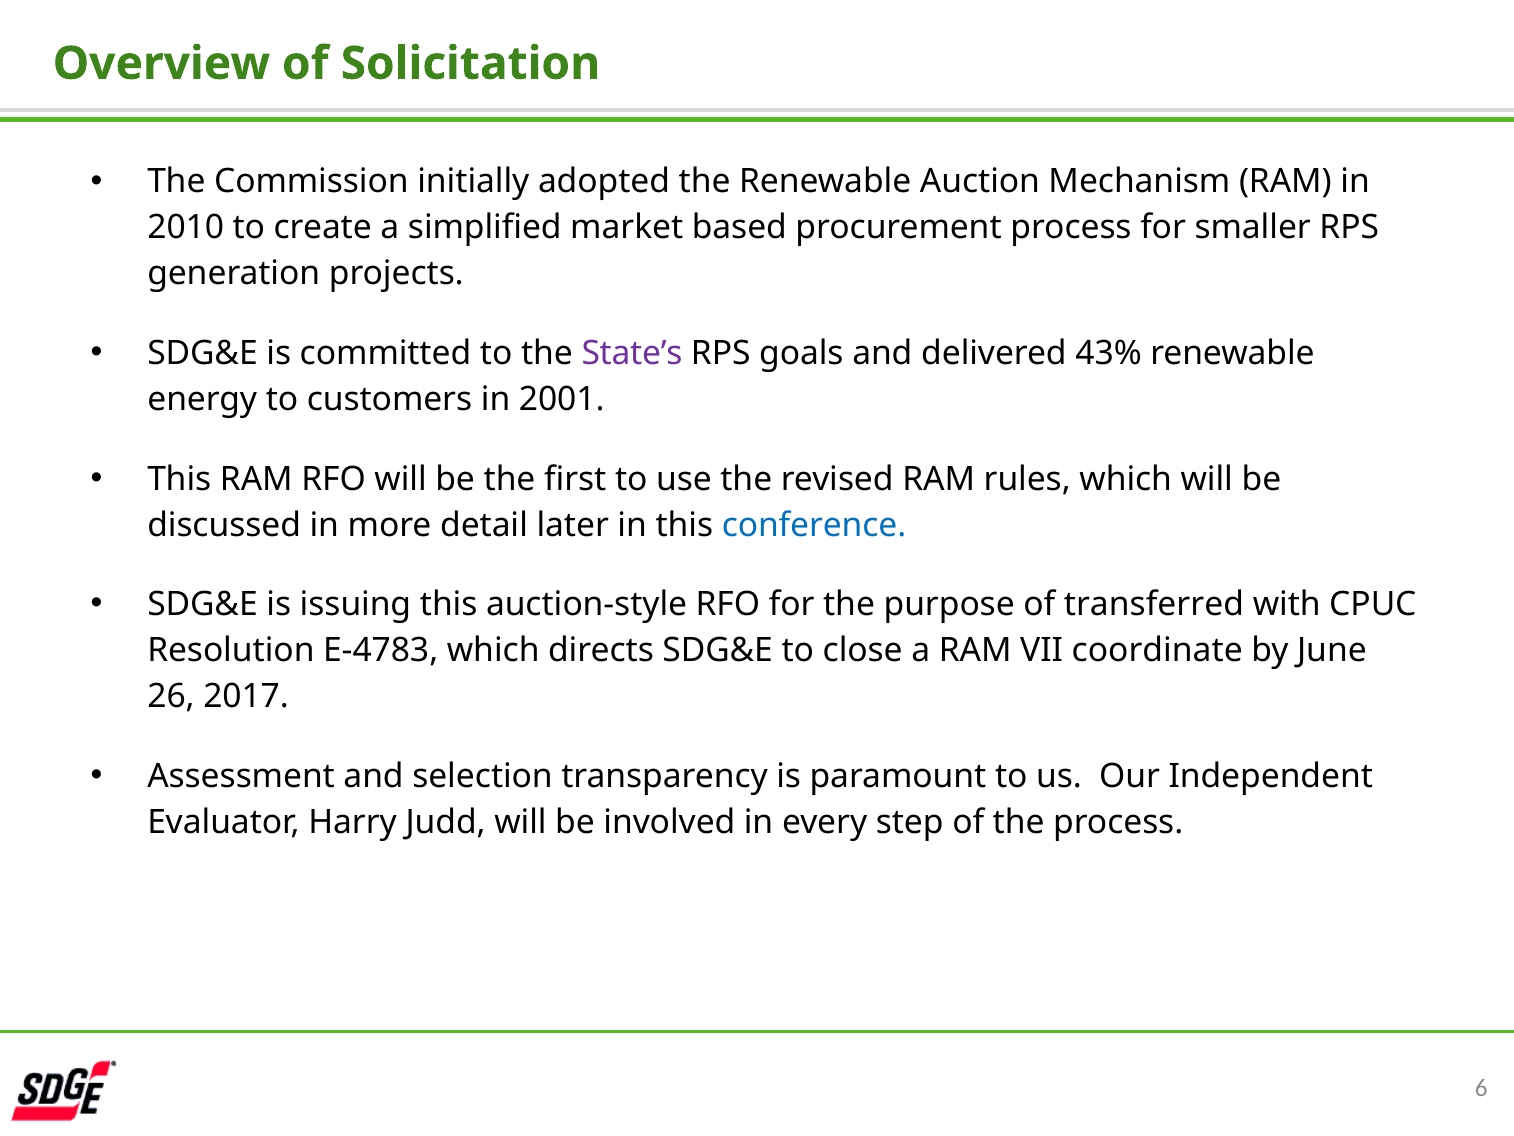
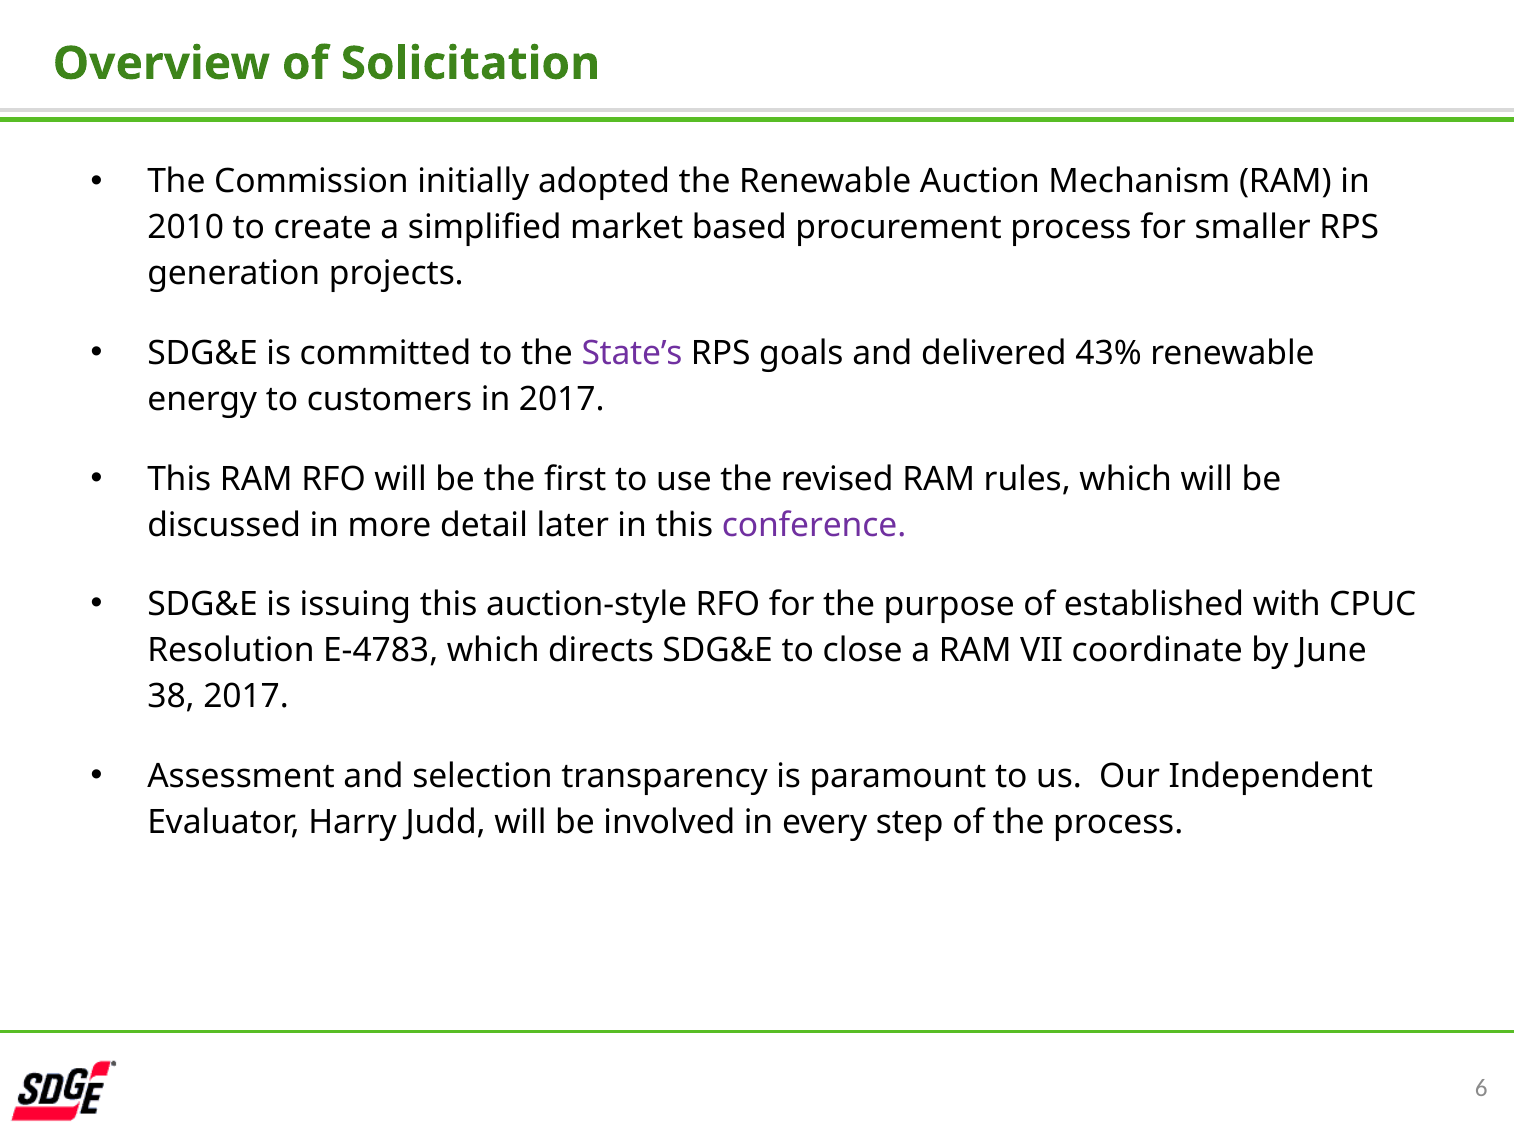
in 2001: 2001 -> 2017
conference colour: blue -> purple
transferred: transferred -> established
26: 26 -> 38
